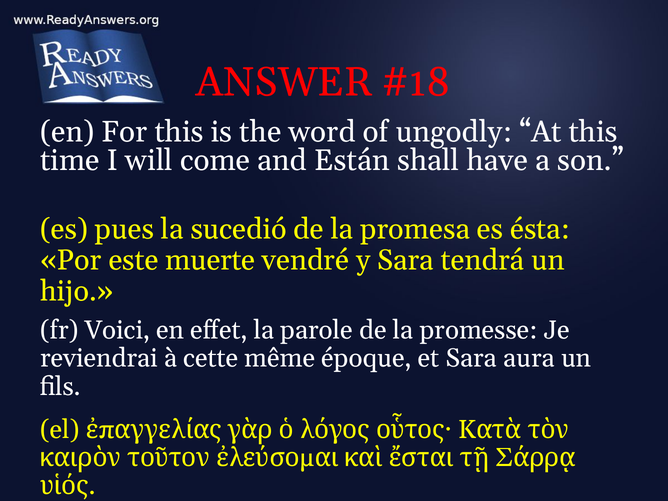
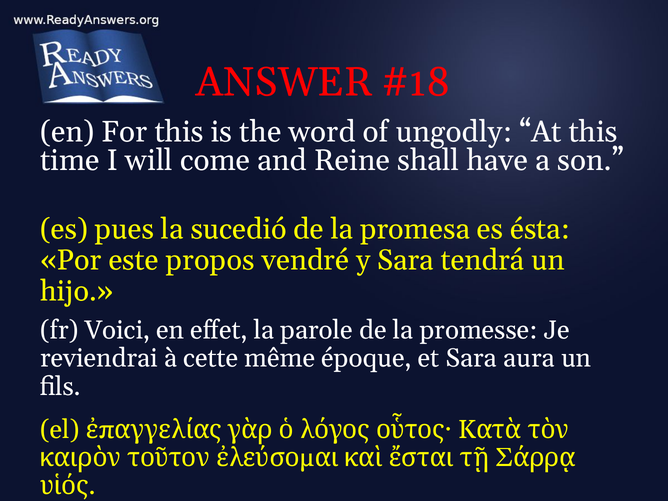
Están: Están -> Reine
muerte: muerte -> propos
